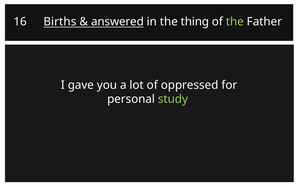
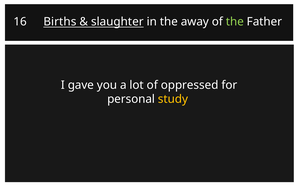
answered: answered -> slaughter
thing: thing -> away
study colour: light green -> yellow
